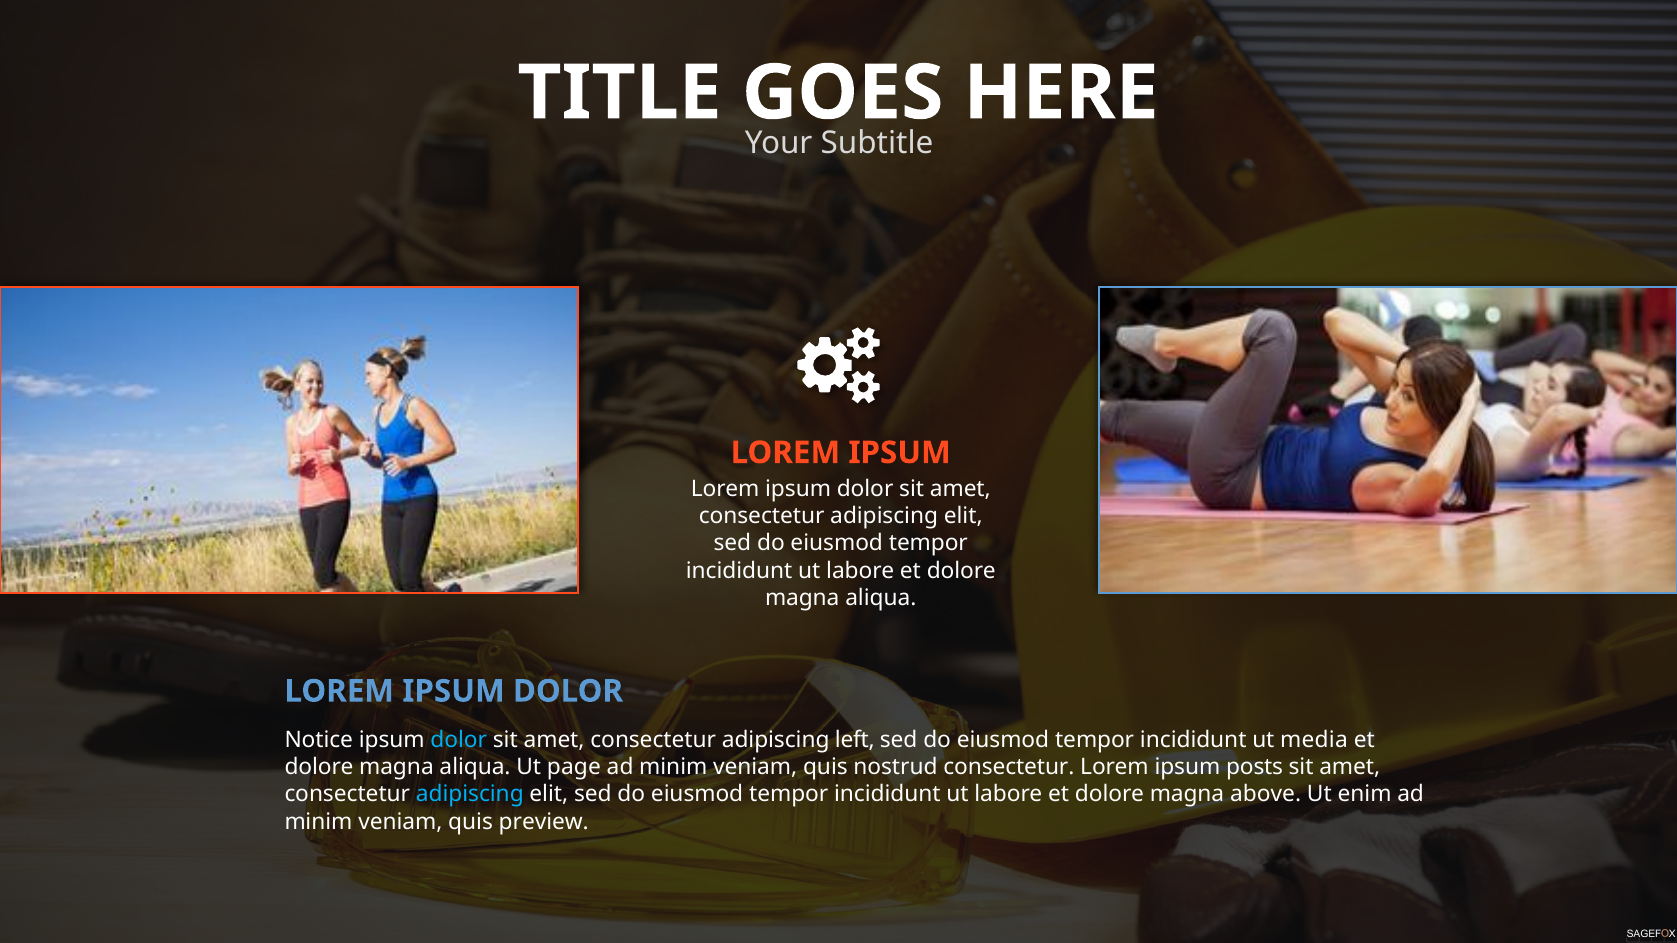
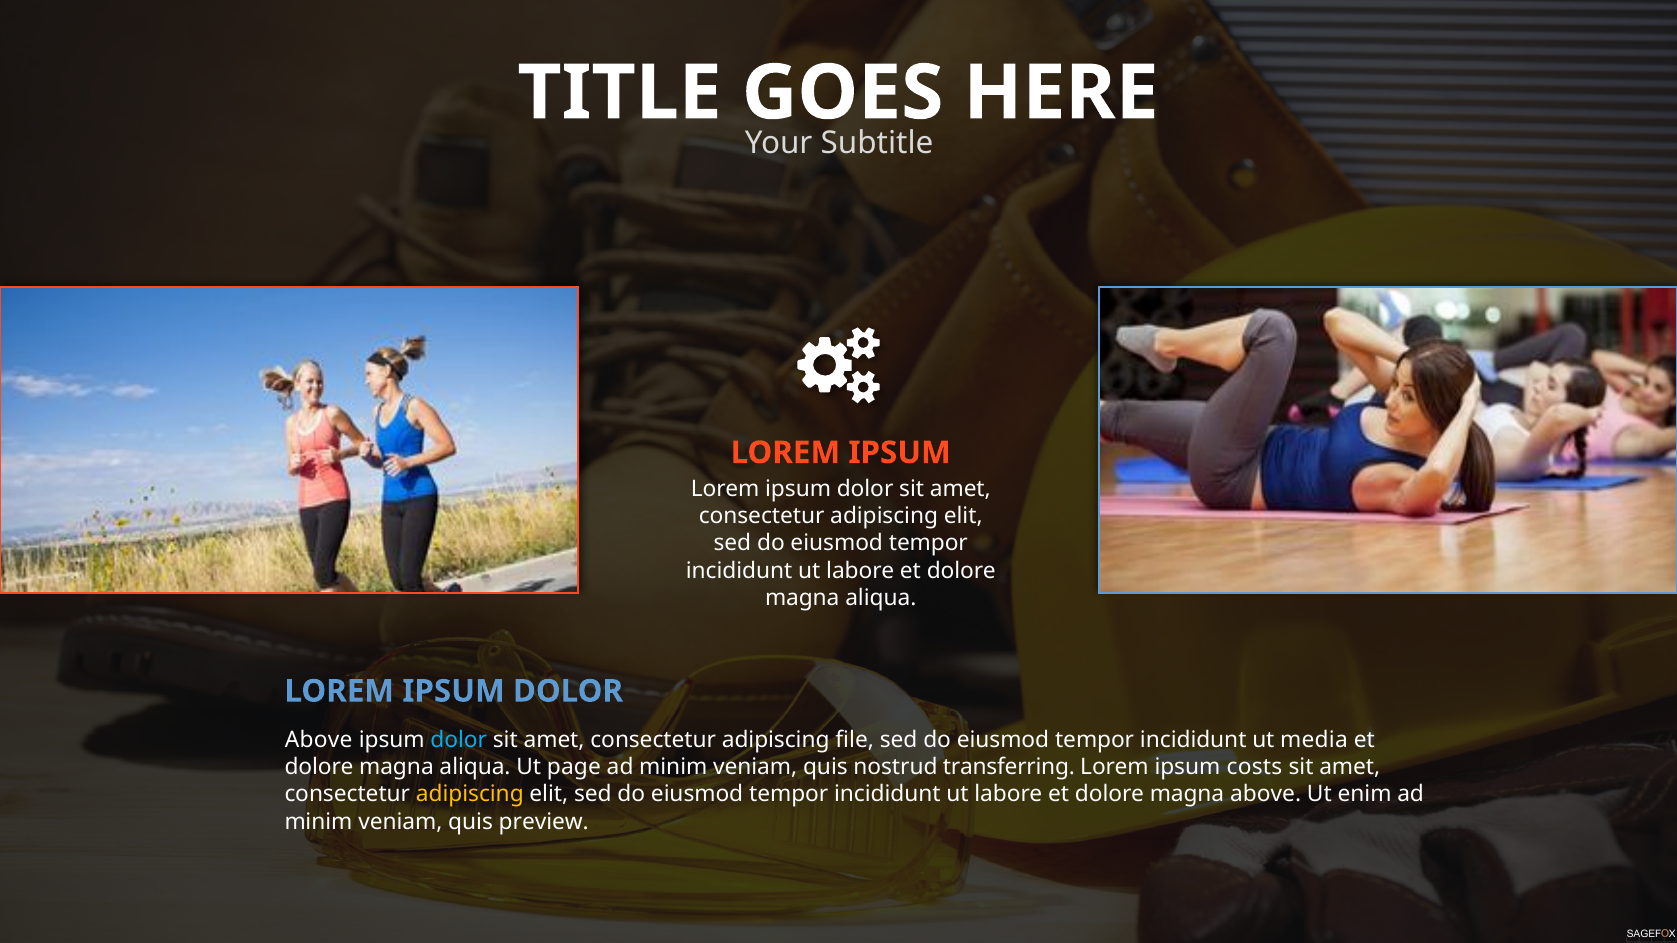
Notice at (319, 740): Notice -> Above
left: left -> file
nostrud consectetur: consectetur -> transferring
posts: posts -> costs
adipiscing at (470, 795) colour: light blue -> yellow
